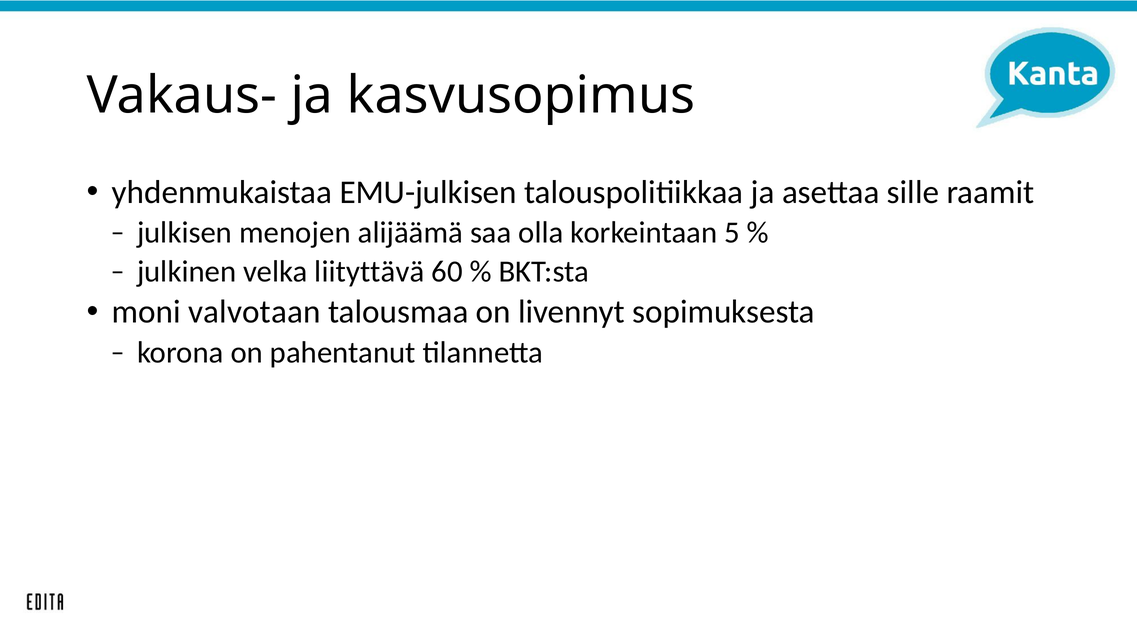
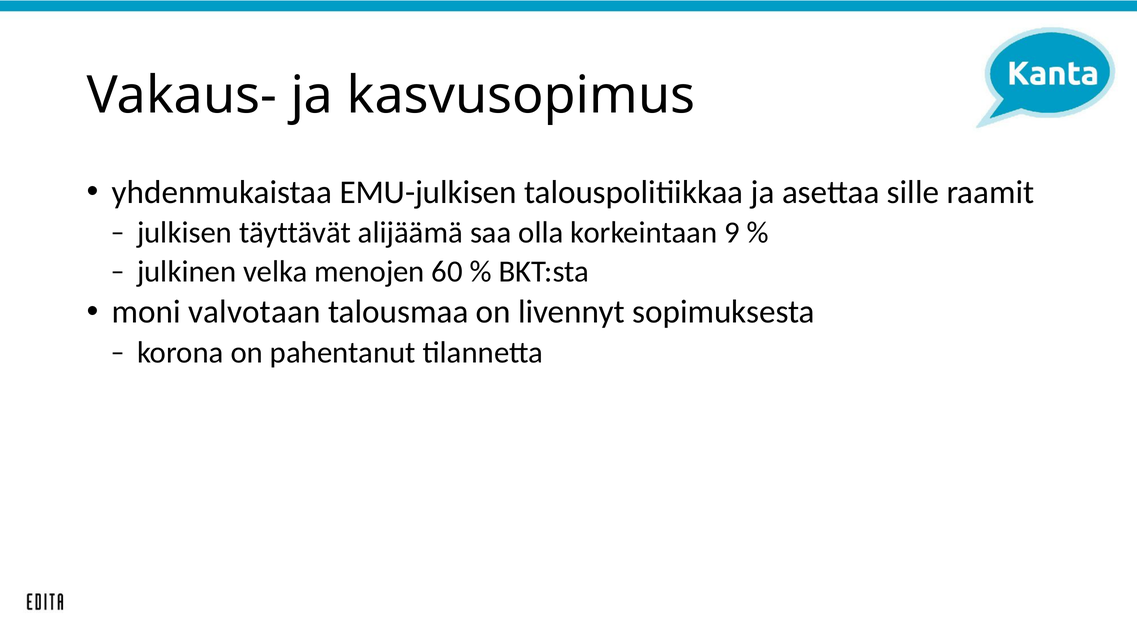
menojen: menojen -> täyttävät
5: 5 -> 9
liityttävä: liityttävä -> menojen
